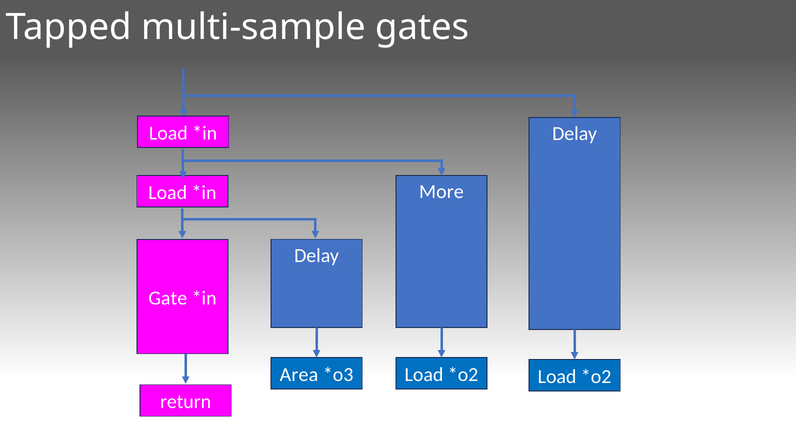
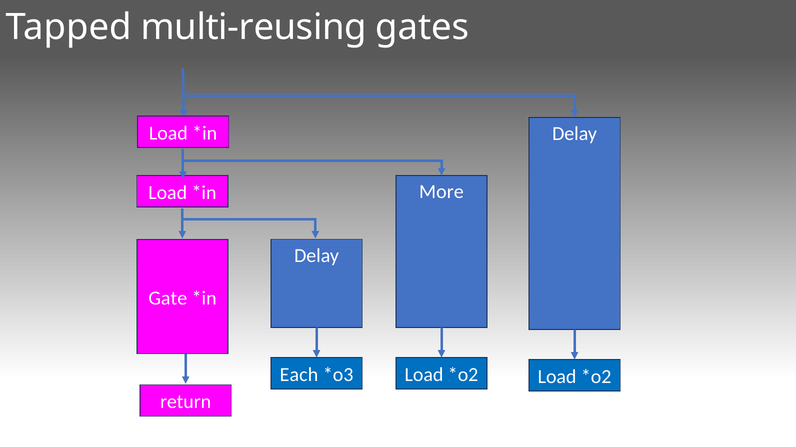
multi-sample: multi-sample -> multi-reusing
Area: Area -> Each
